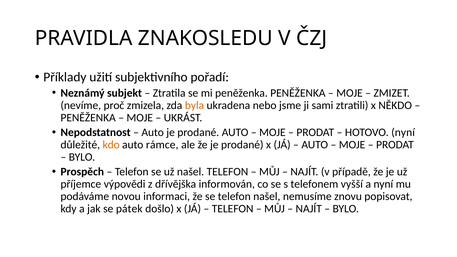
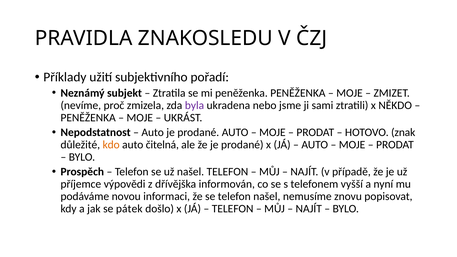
byla colour: orange -> purple
HOTOVO nyní: nyní -> znak
rámce: rámce -> čitelná
